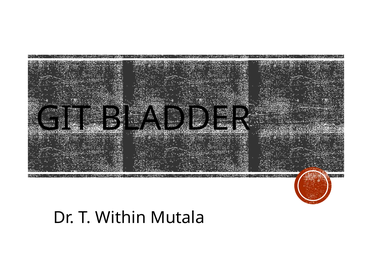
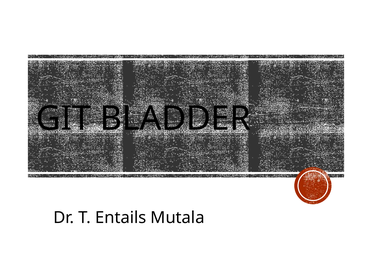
Within: Within -> Entails
